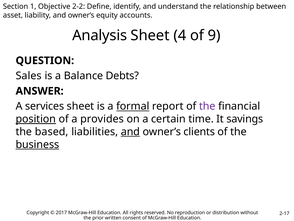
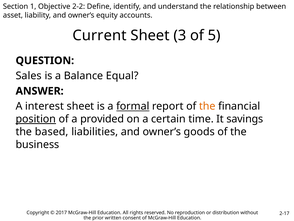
Analysis: Analysis -> Current
4: 4 -> 3
9: 9 -> 5
Debts: Debts -> Equal
services: services -> interest
the at (207, 106) colour: purple -> orange
provides: provides -> provided
and at (130, 131) underline: present -> none
clients: clients -> goods
business underline: present -> none
